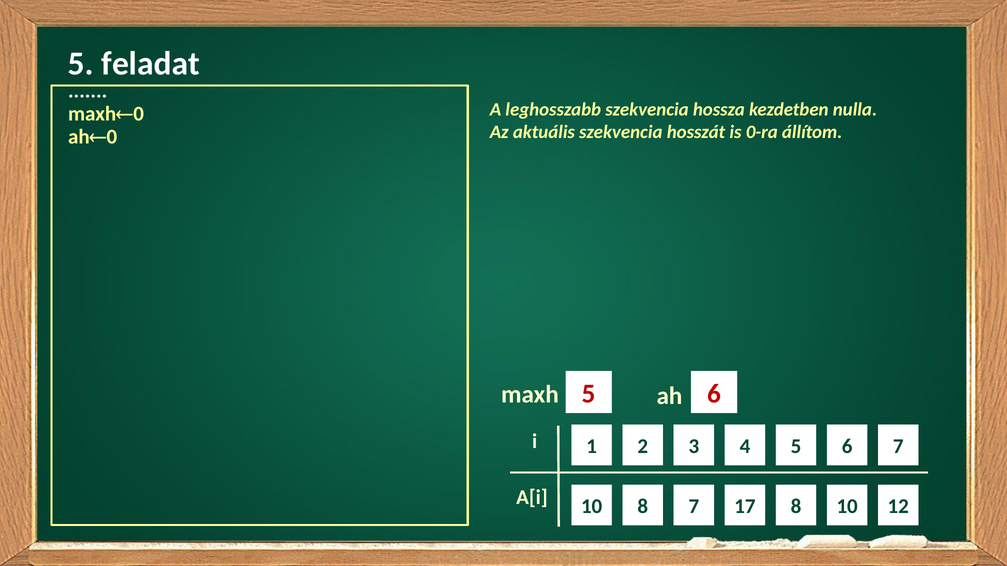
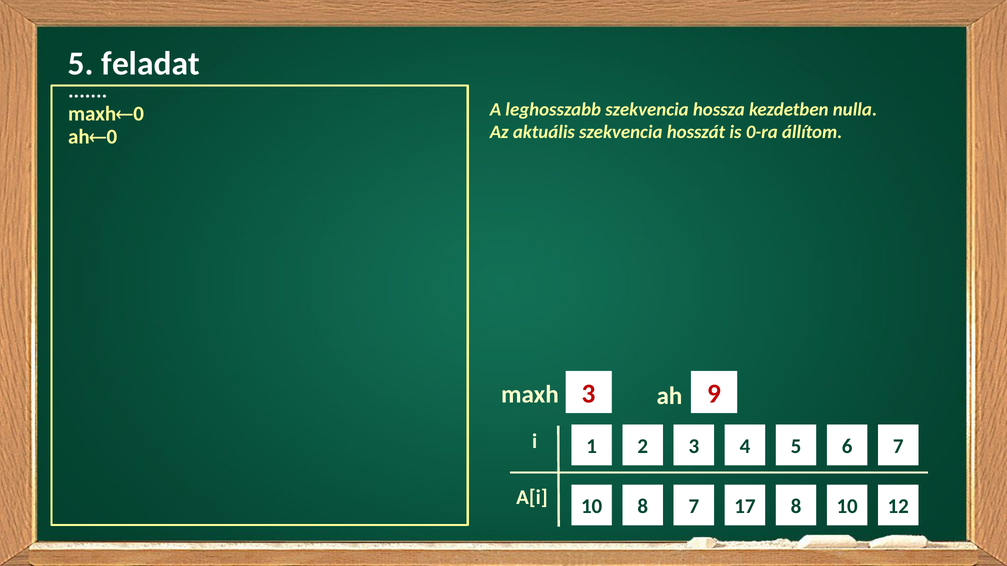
maxh 5: 5 -> 3
ah 6: 6 -> 9
